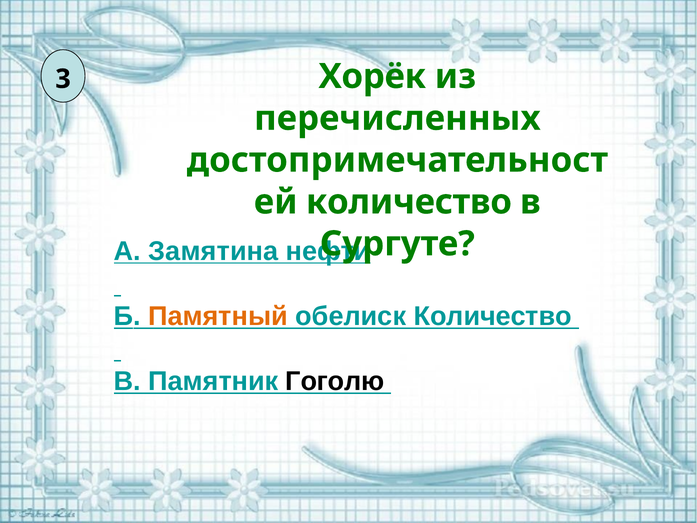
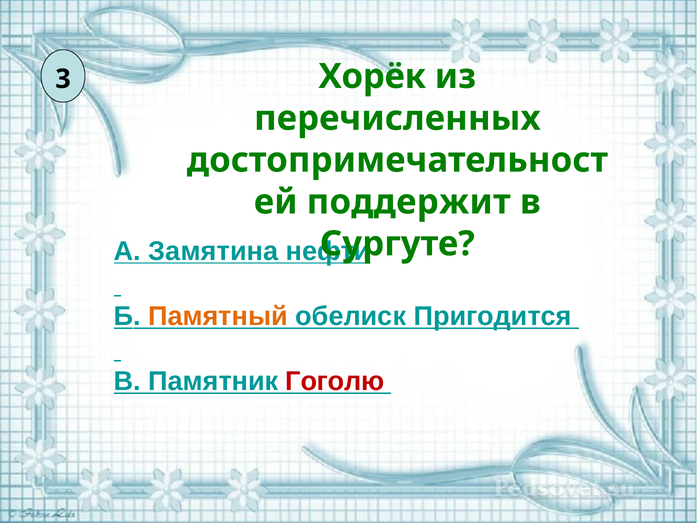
количество at (409, 202): количество -> поддержит
обелиск Количество: Количество -> Пригодится
Гоголю colour: black -> red
